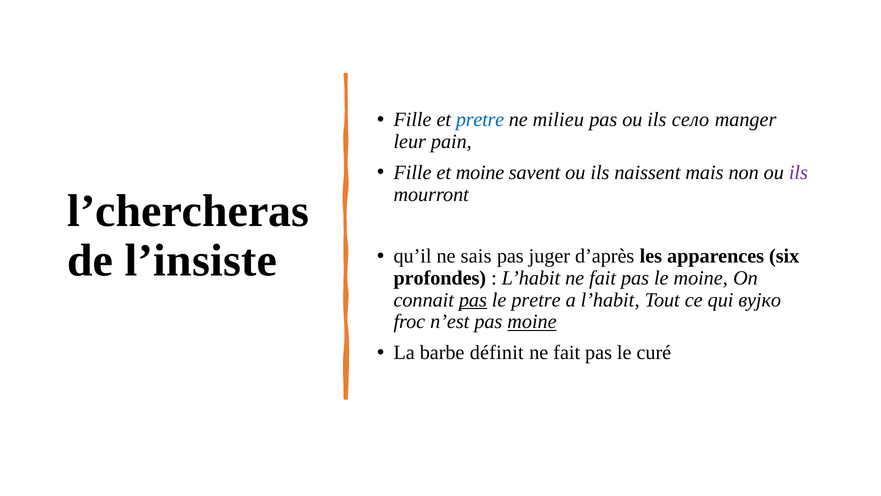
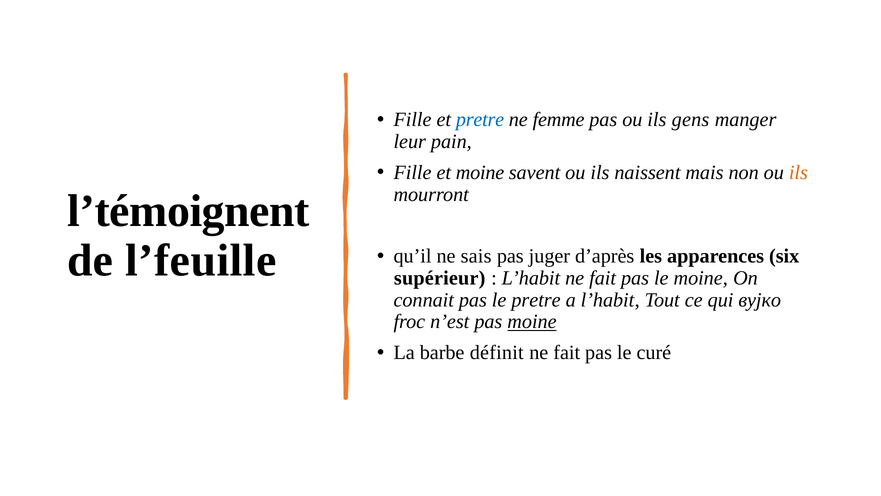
milieu: milieu -> femme
село: село -> gens
ils at (798, 172) colour: purple -> orange
l’chercheras: l’chercheras -> l’témoignent
l’insiste: l’insiste -> l’feuille
profondes: profondes -> supérieur
pas at (473, 300) underline: present -> none
